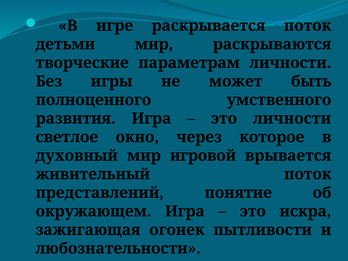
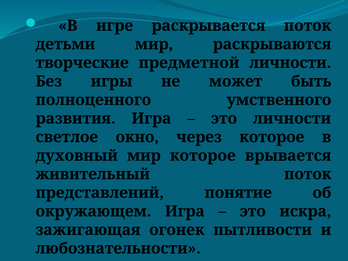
параметрам: параметрам -> предметной
мир игровой: игровой -> которое
